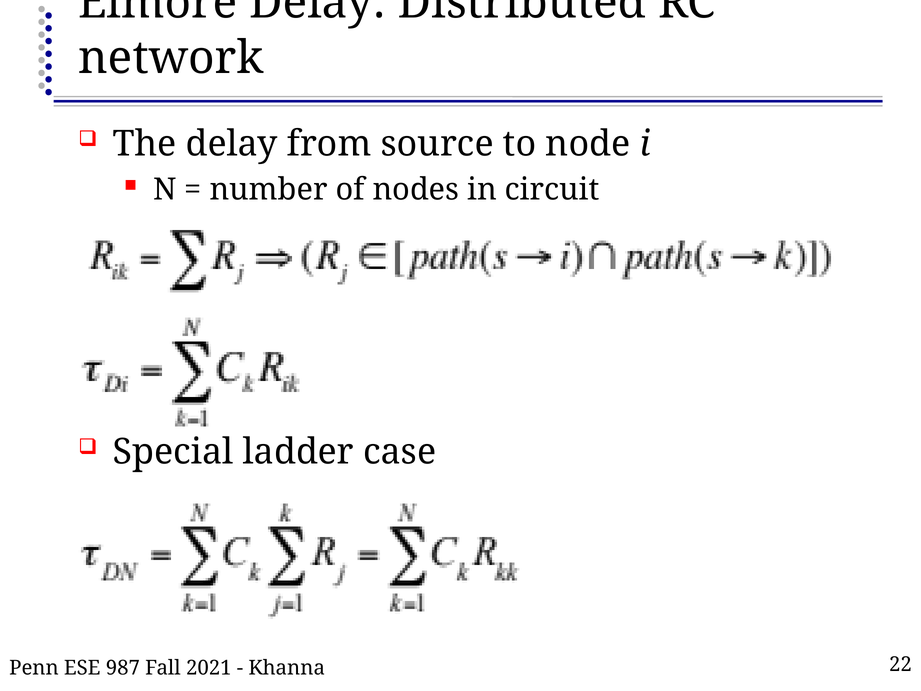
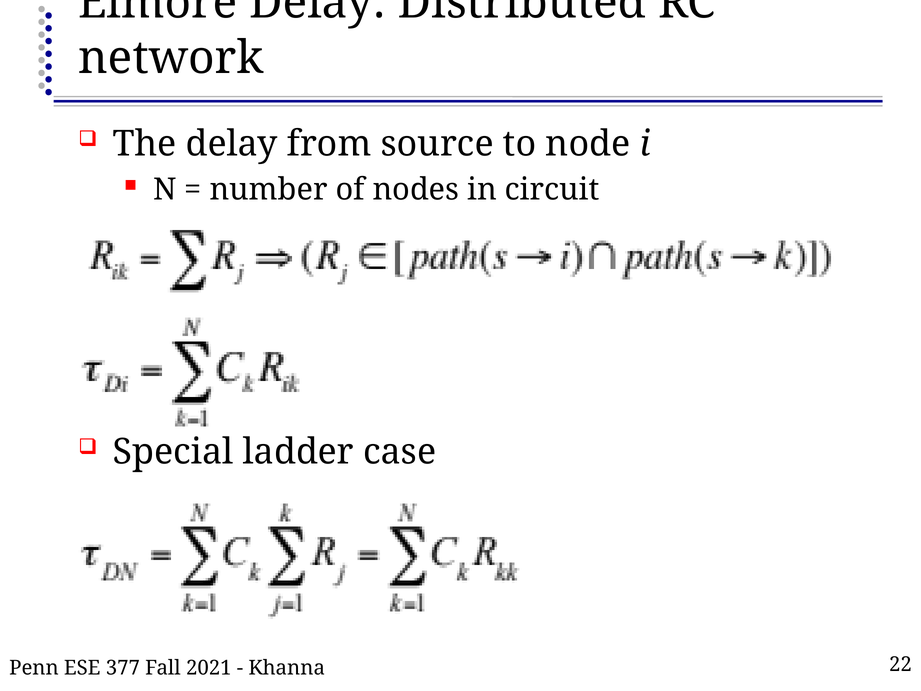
987: 987 -> 377
